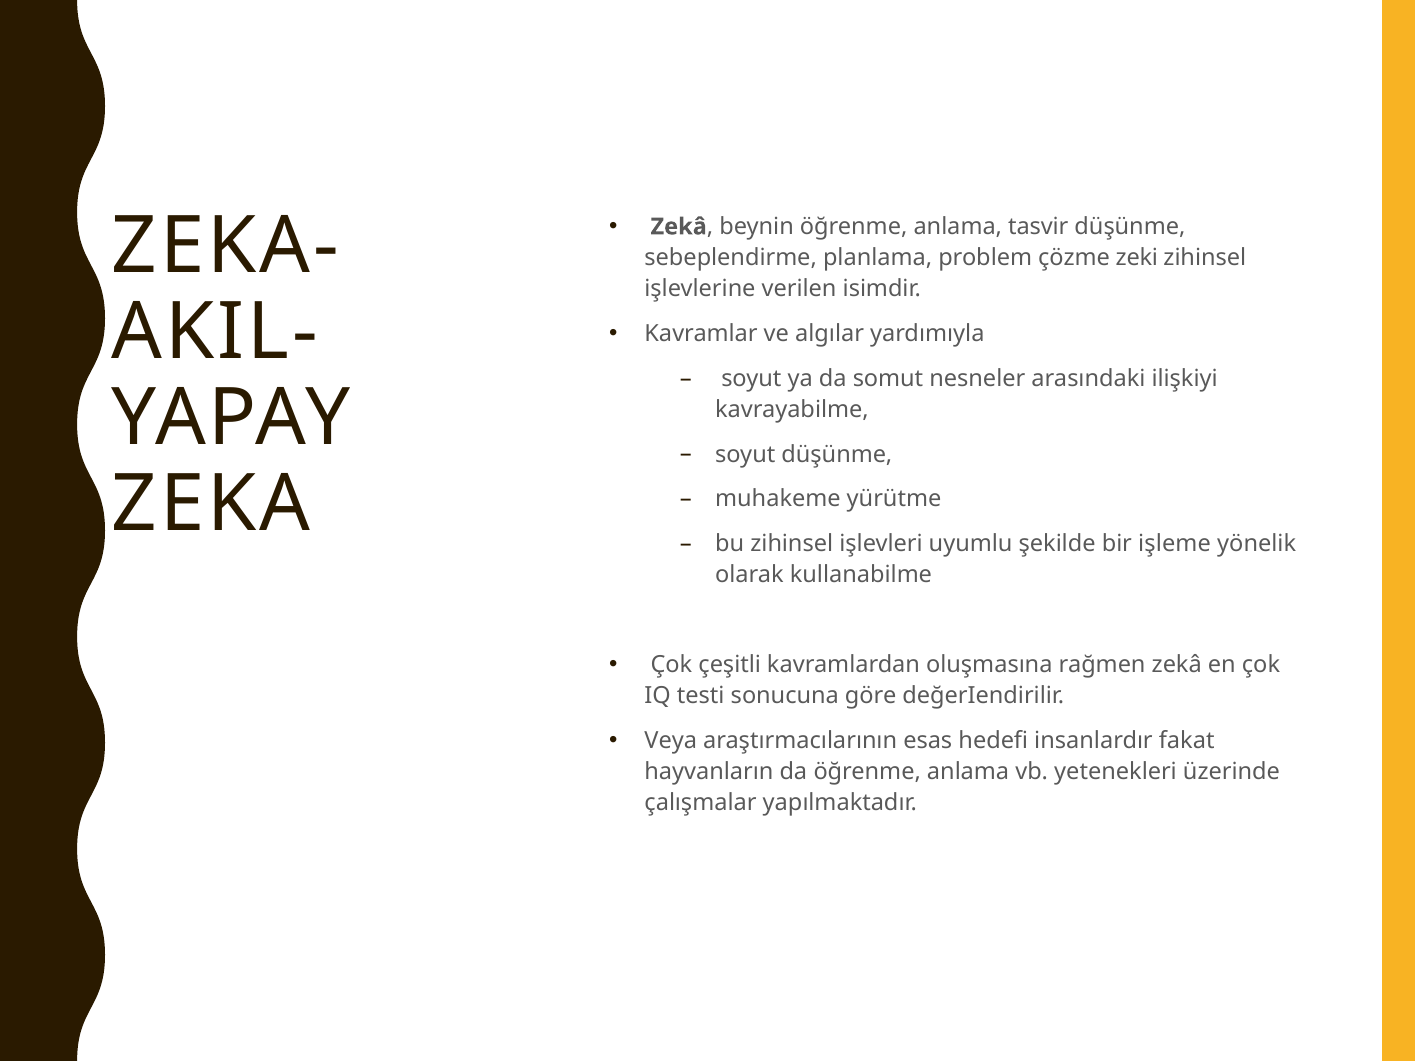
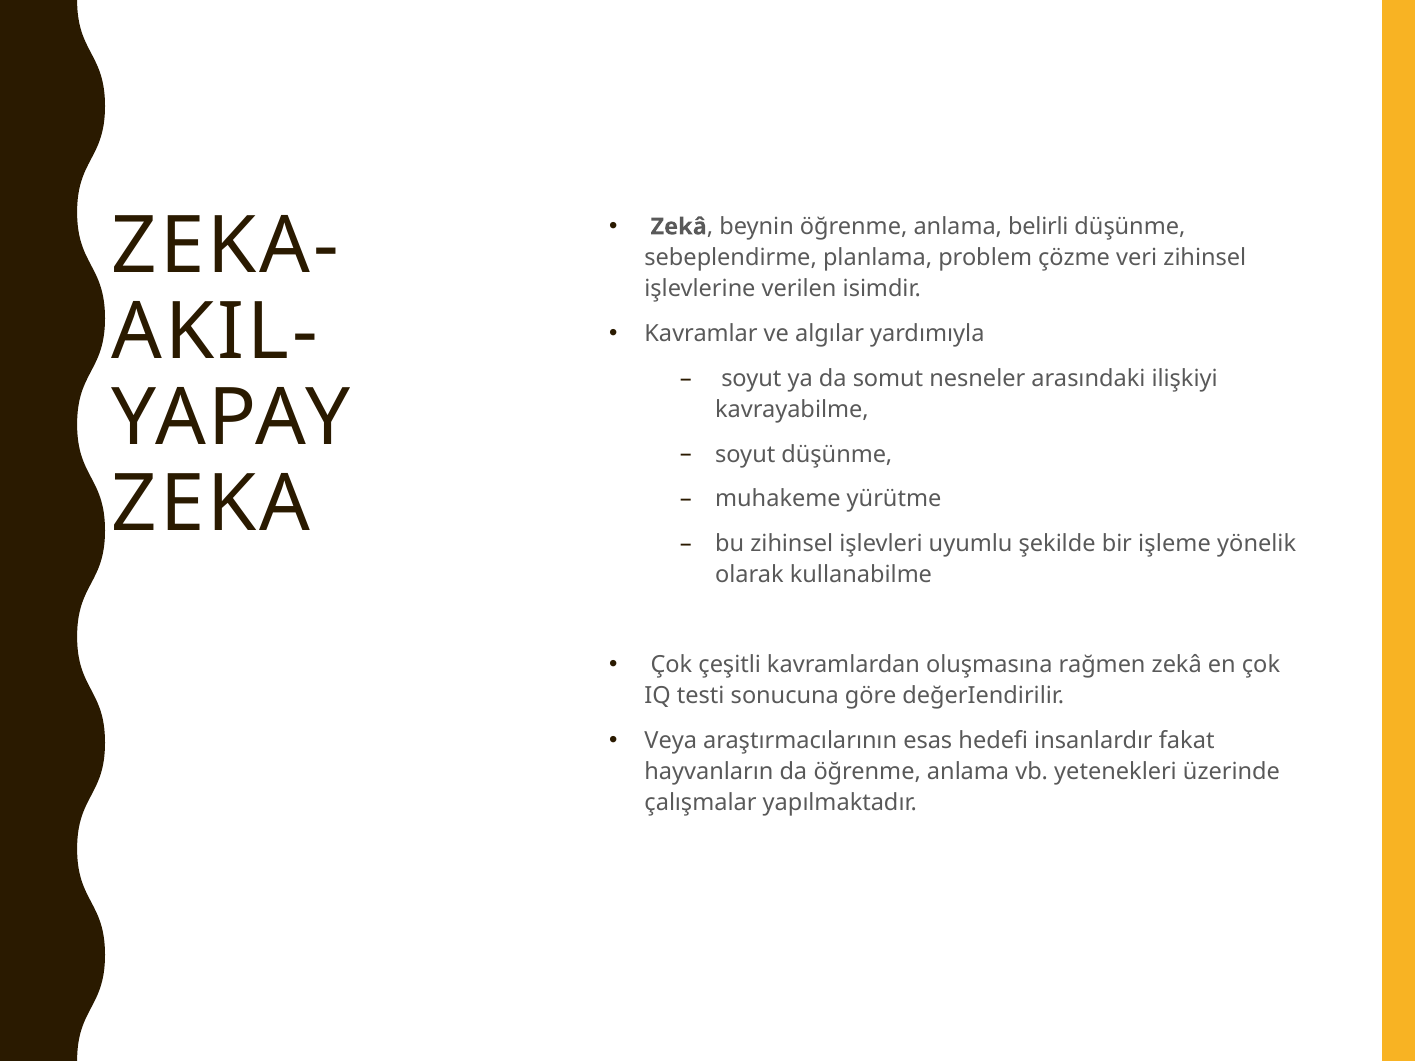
tasvir: tasvir -> belirli
zeki: zeki -> veri
